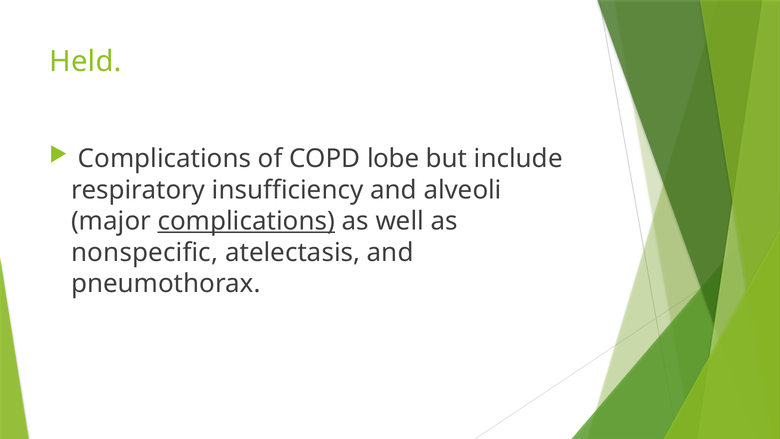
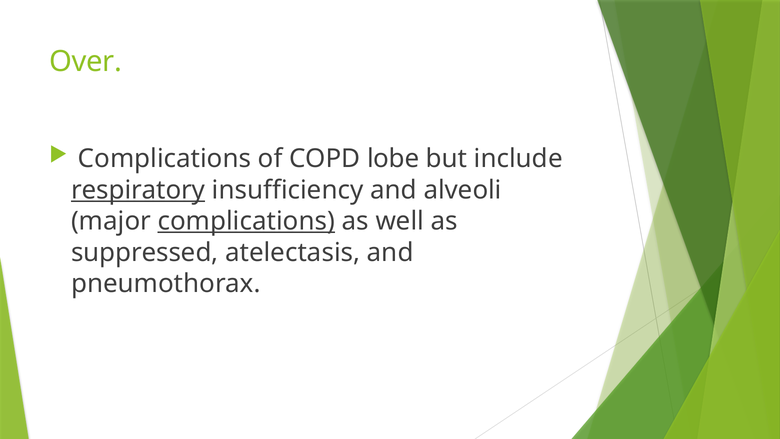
Held: Held -> Over
respiratory underline: none -> present
nonspeciﬁc: nonspeciﬁc -> suppressed
